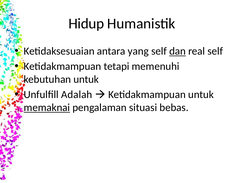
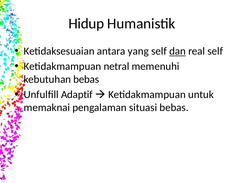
tetapi: tetapi -> netral
kebutuhan untuk: untuk -> bebas
Adalah: Adalah -> Adaptif
memaknai underline: present -> none
